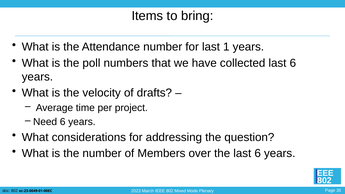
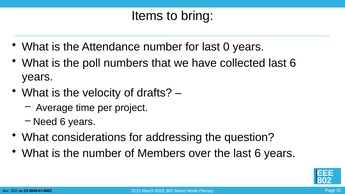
1: 1 -> 0
